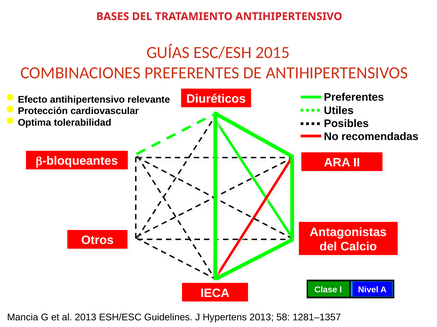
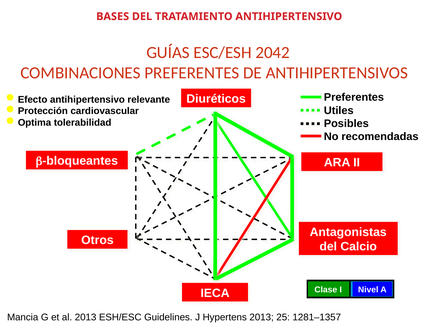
2015: 2015 -> 2042
58: 58 -> 25
